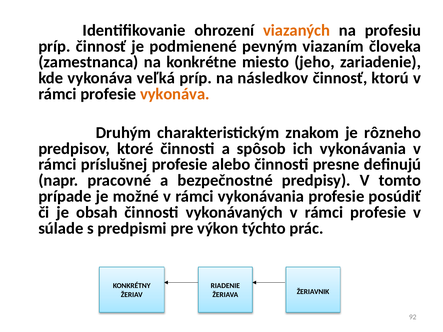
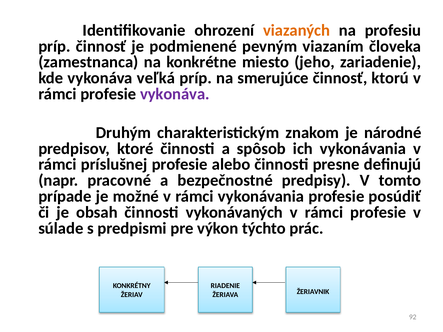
následkov: následkov -> smerujúce
vykonáva at (175, 94) colour: orange -> purple
rôzneho: rôzneho -> národné
